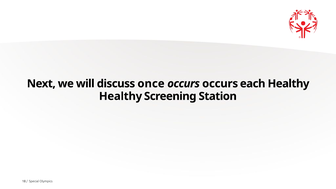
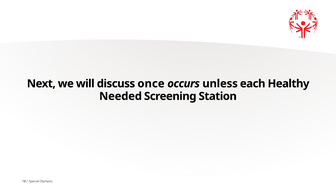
occurs occurs: occurs -> unless
Healthy at (121, 96): Healthy -> Needed
